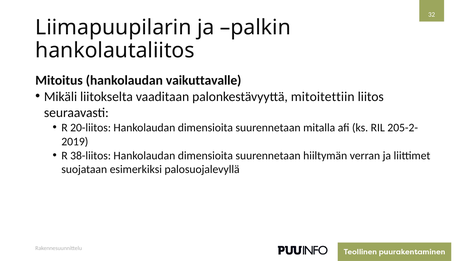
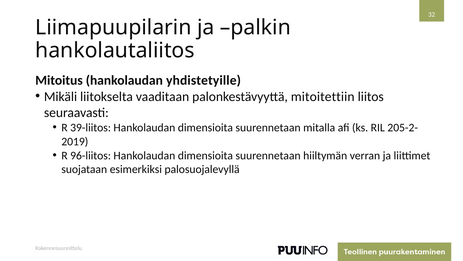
vaikuttavalle: vaikuttavalle -> yhdistetyille
20-liitos: 20-liitos -> 39-liitos
38-liitos: 38-liitos -> 96-liitos
